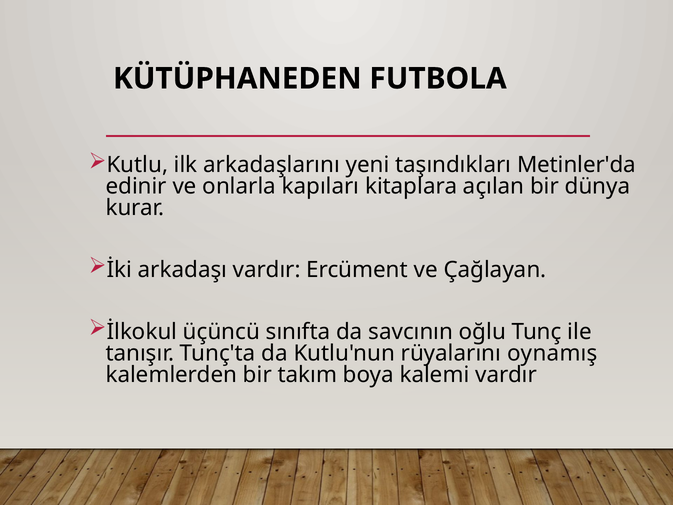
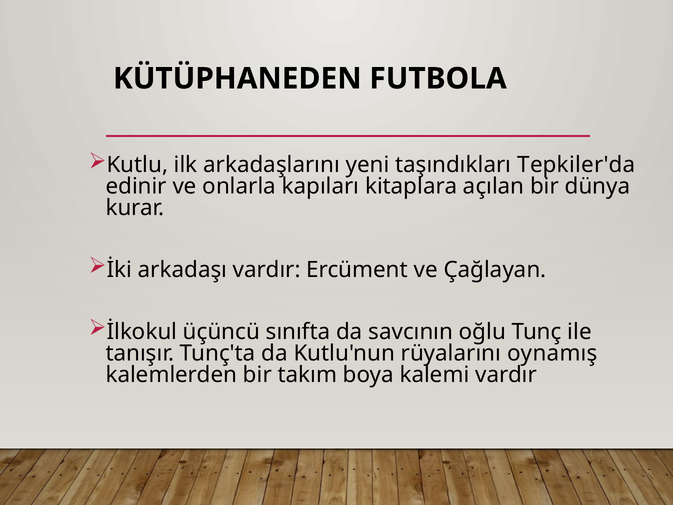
Metinler'da: Metinler'da -> Tepkiler'da
